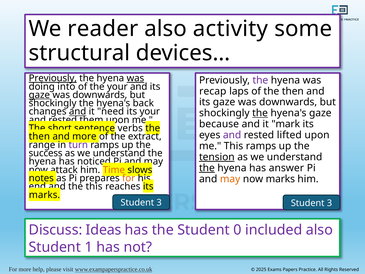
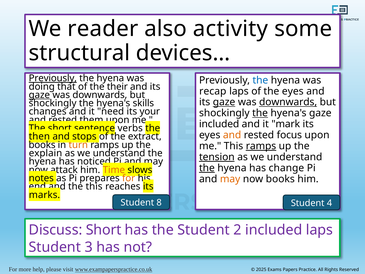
was at (135, 78) underline: present -> none
the at (260, 80) colour: purple -> blue
into: into -> that
the your: your -> their
of the then: then -> eyes
gaze at (224, 102) underline: none -> present
downwards at (288, 102) underline: none -> present
back: back -> skills
and at (78, 111) underline: present -> none
because at (219, 124): because -> included
and at (232, 135) colour: purple -> orange
lifted: lifted -> focus
and more: more -> stops
range at (42, 145): range -> books
turn colour: purple -> orange
ramps at (261, 146) underline: none -> present
success: success -> explain
answer: answer -> change
now marks: marks -> books
3 at (159, 203): 3 -> 8
3 at (329, 203): 3 -> 4
Discuss Ideas: Ideas -> Short
0: 0 -> 2
included also: also -> laps
1: 1 -> 3
